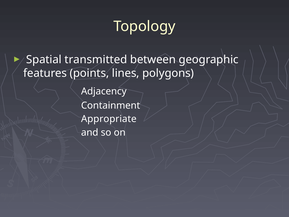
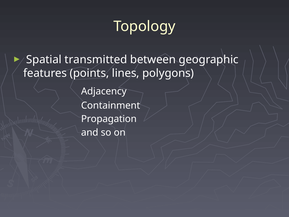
Appropriate: Appropriate -> Propagation
